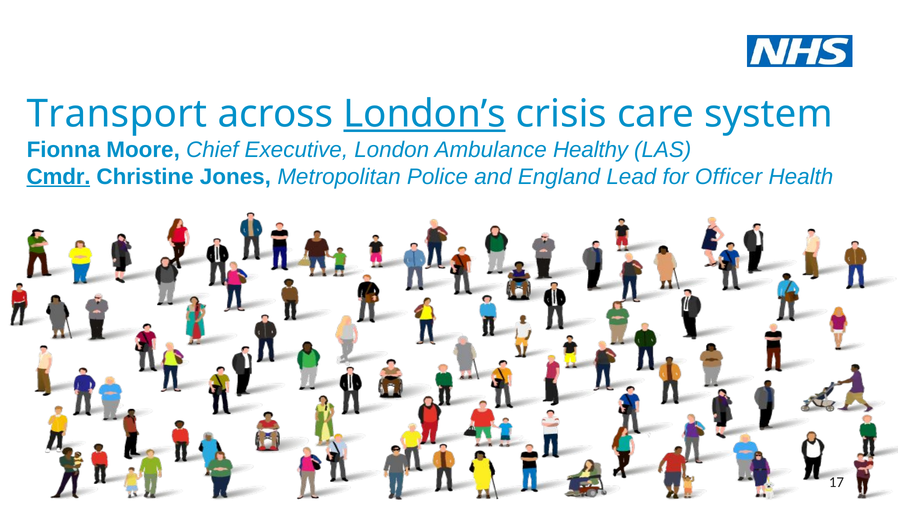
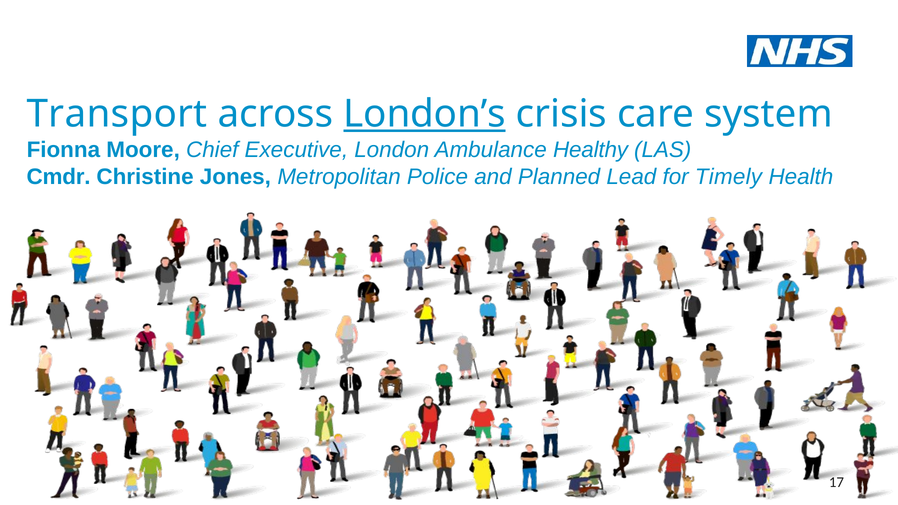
Cmdr underline: present -> none
England: England -> Planned
Officer: Officer -> Timely
